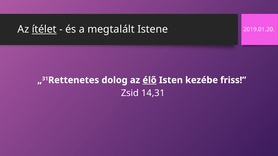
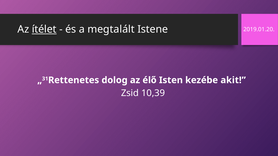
élő underline: present -> none
friss: friss -> akit
14,31: 14,31 -> 10,39
